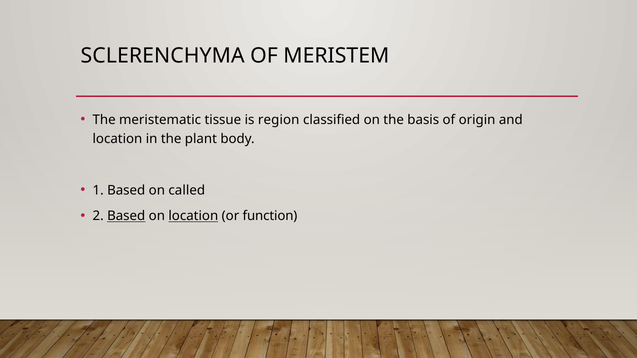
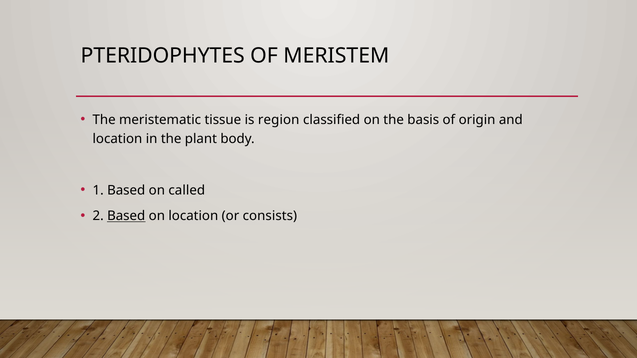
SCLERENCHYMA: SCLERENCHYMA -> PTERIDOPHYTES
location at (193, 216) underline: present -> none
function: function -> consists
